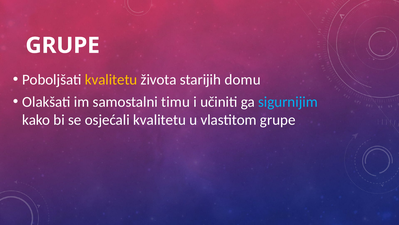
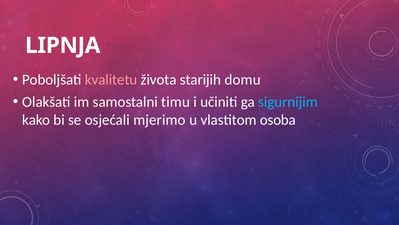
GRUPE at (63, 45): GRUPE -> LIPNJA
kvalitetu at (111, 80) colour: yellow -> pink
osjećali kvalitetu: kvalitetu -> mjerimo
vlastitom grupe: grupe -> osoba
